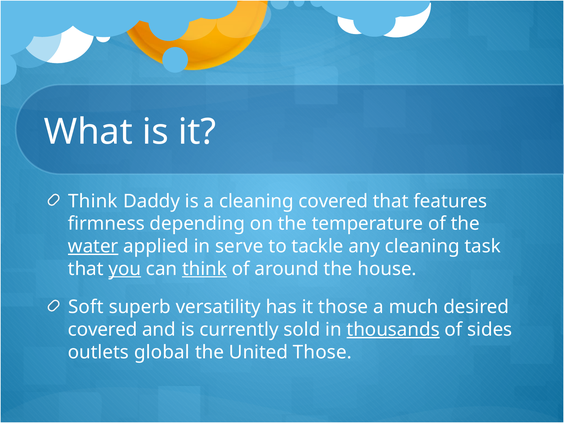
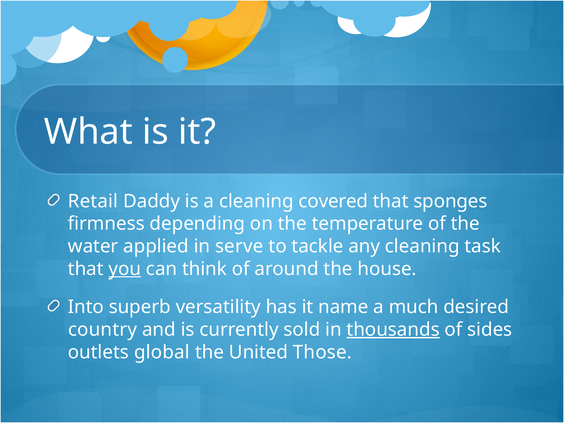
Think at (93, 201): Think -> Retail
features: features -> sponges
water underline: present -> none
think at (205, 269) underline: present -> none
Soft: Soft -> Into
it those: those -> name
covered at (103, 330): covered -> country
